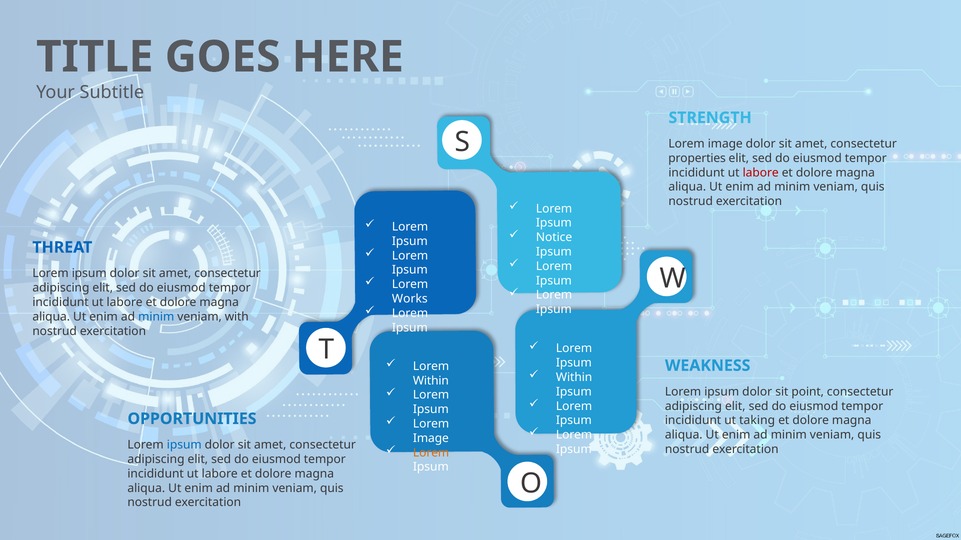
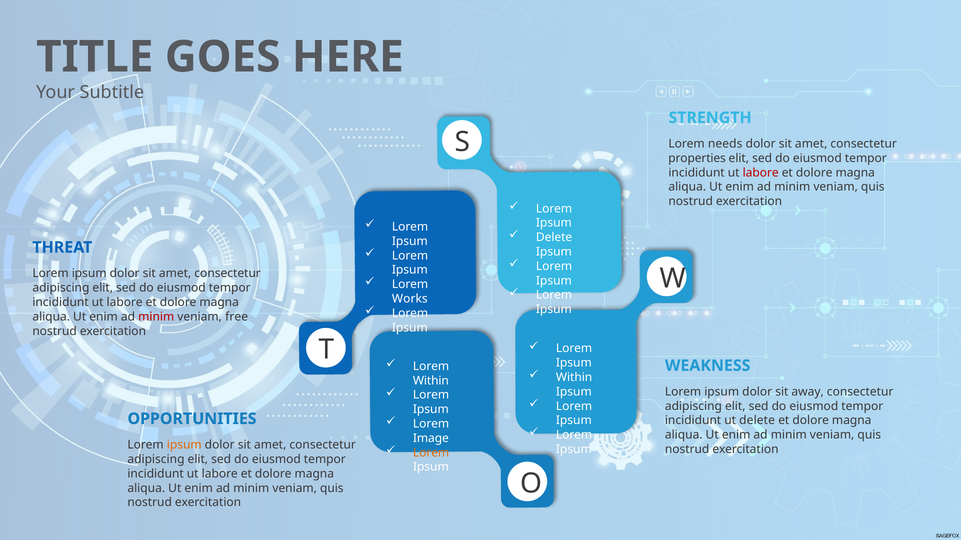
image at (725, 144): image -> needs
Notice at (554, 238): Notice -> Delete
minim at (156, 317) colour: blue -> red
with: with -> free
point: point -> away
ut taking: taking -> delete
ipsum at (184, 445) colour: blue -> orange
